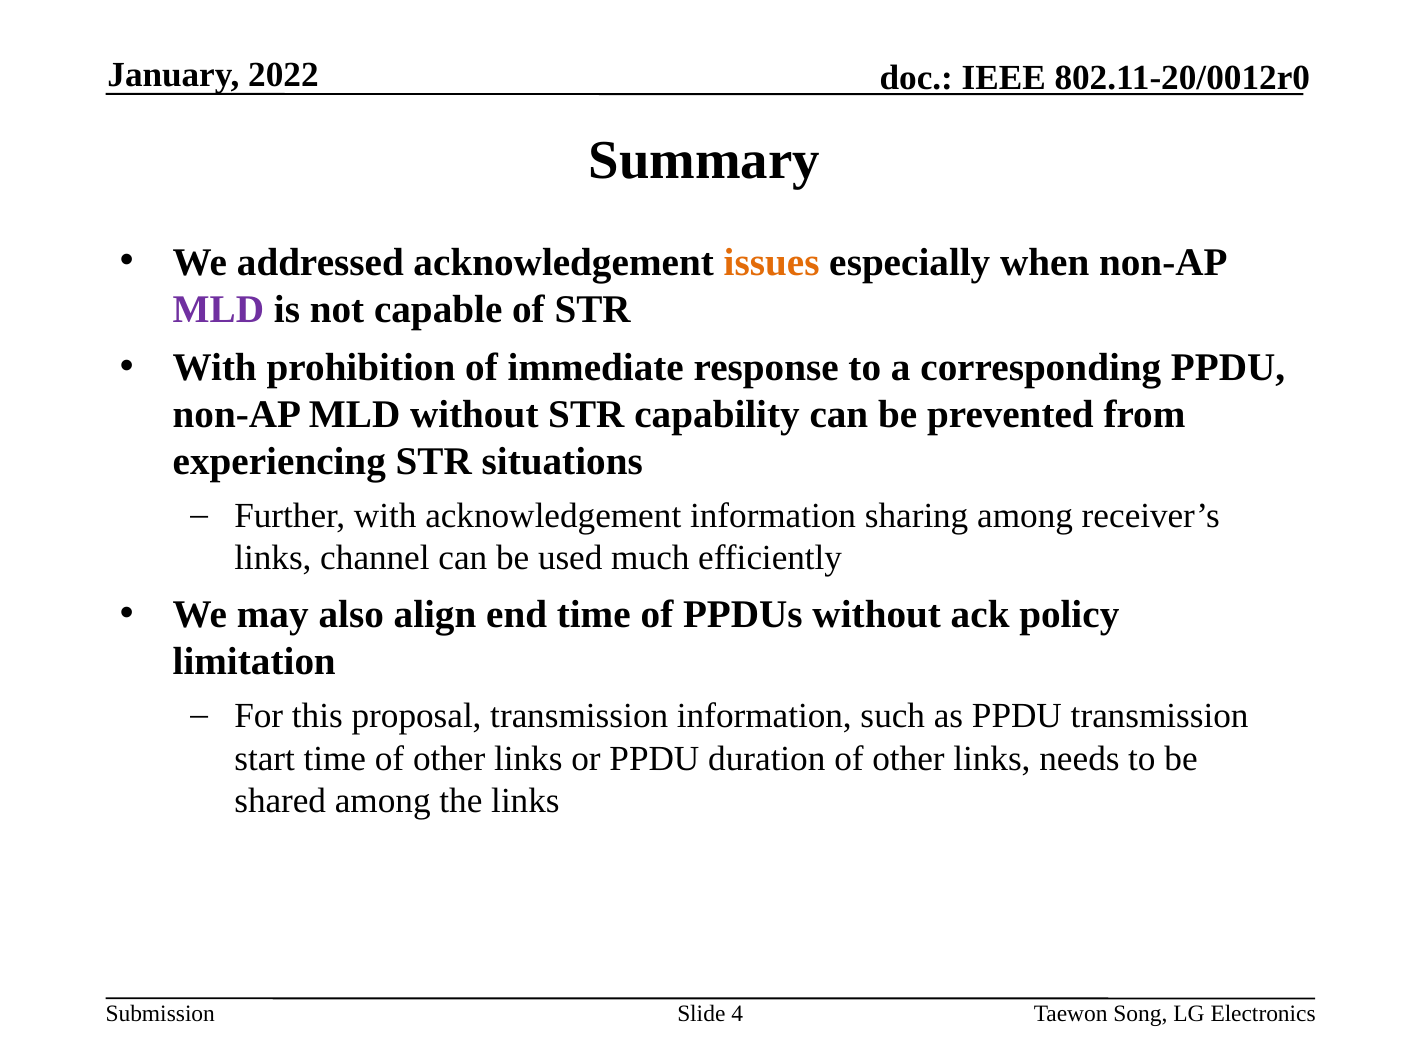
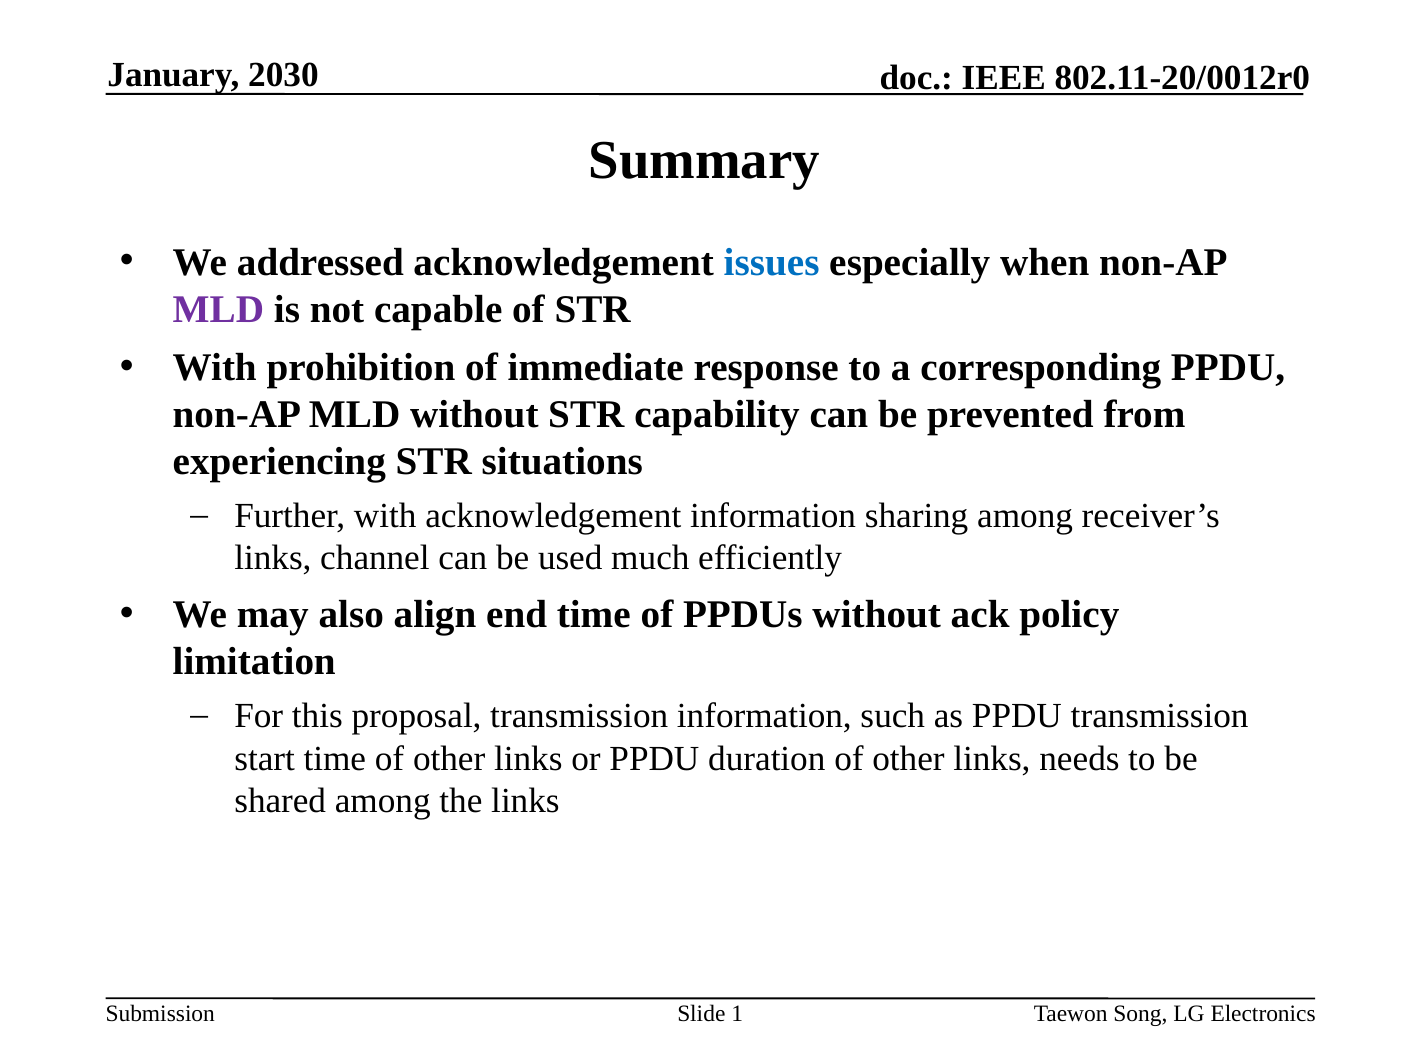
2022: 2022 -> 2030
issues colour: orange -> blue
4: 4 -> 1
